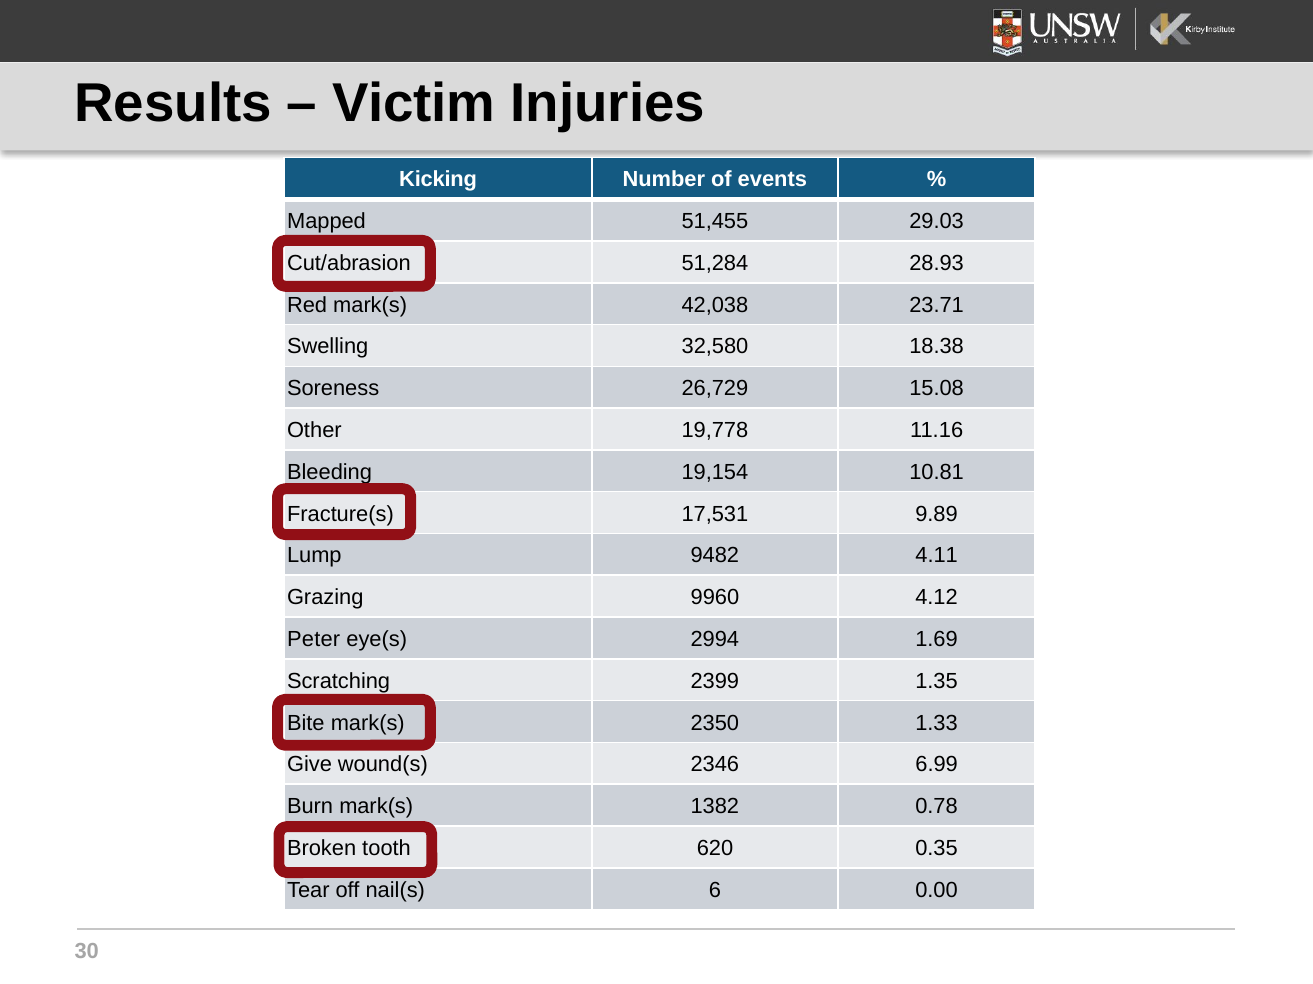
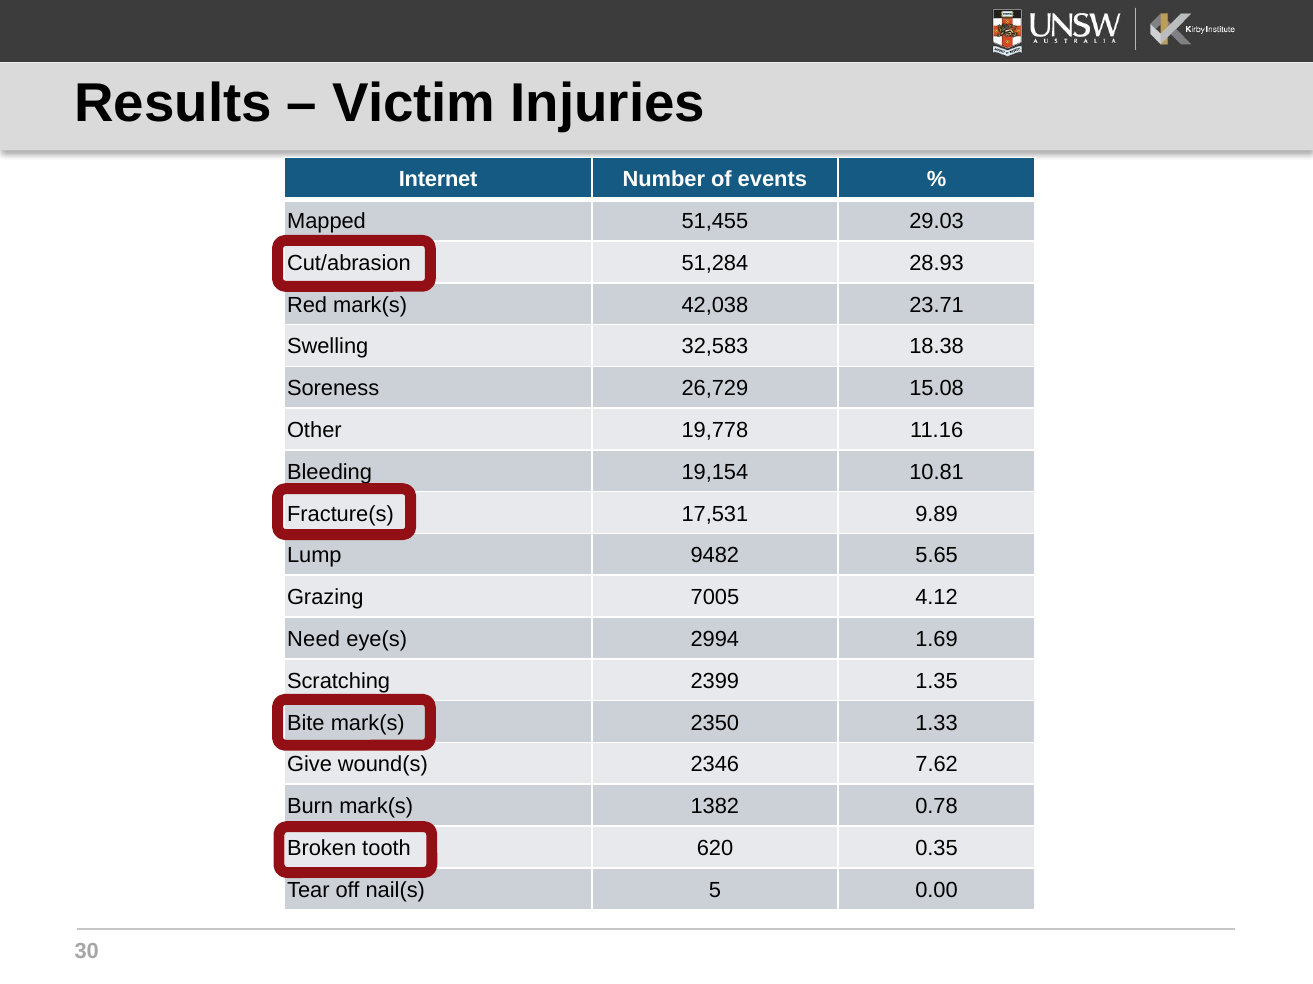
Kicking: Kicking -> Internet
32,580: 32,580 -> 32,583
4.11: 4.11 -> 5.65
9960: 9960 -> 7005
Peter: Peter -> Need
6.99: 6.99 -> 7.62
6: 6 -> 5
